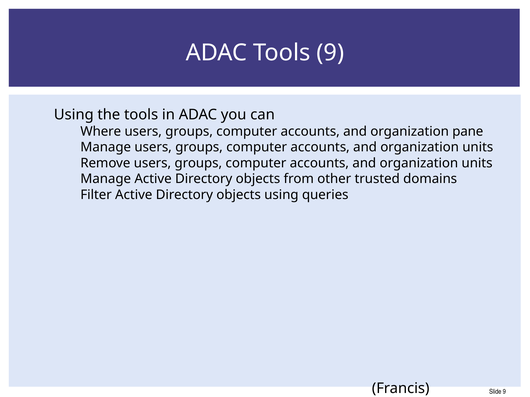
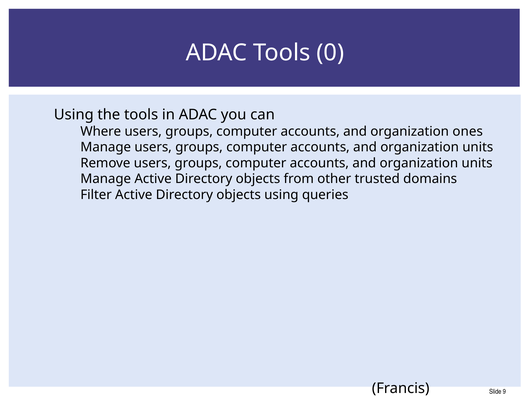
Tools 9: 9 -> 0
pane: pane -> ones
